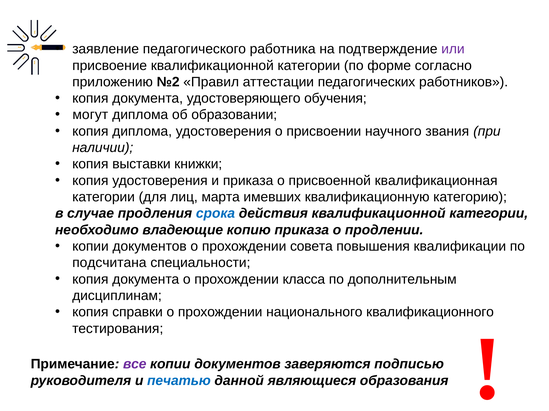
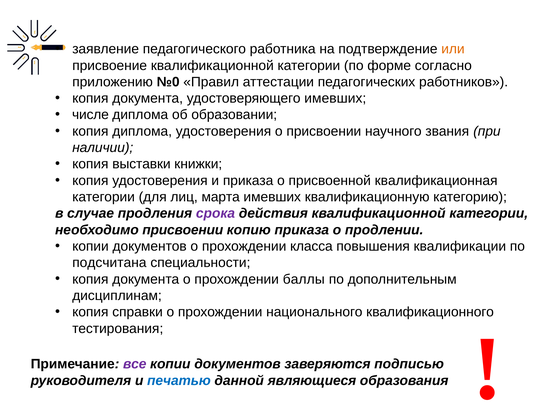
или colour: purple -> orange
№2: №2 -> №0
удостоверяющего обучения: обучения -> имевших
могут: могут -> числе
срока colour: blue -> purple
необходимо владеющие: владеющие -> присвоении
совета: совета -> класса
класса: класса -> баллы
